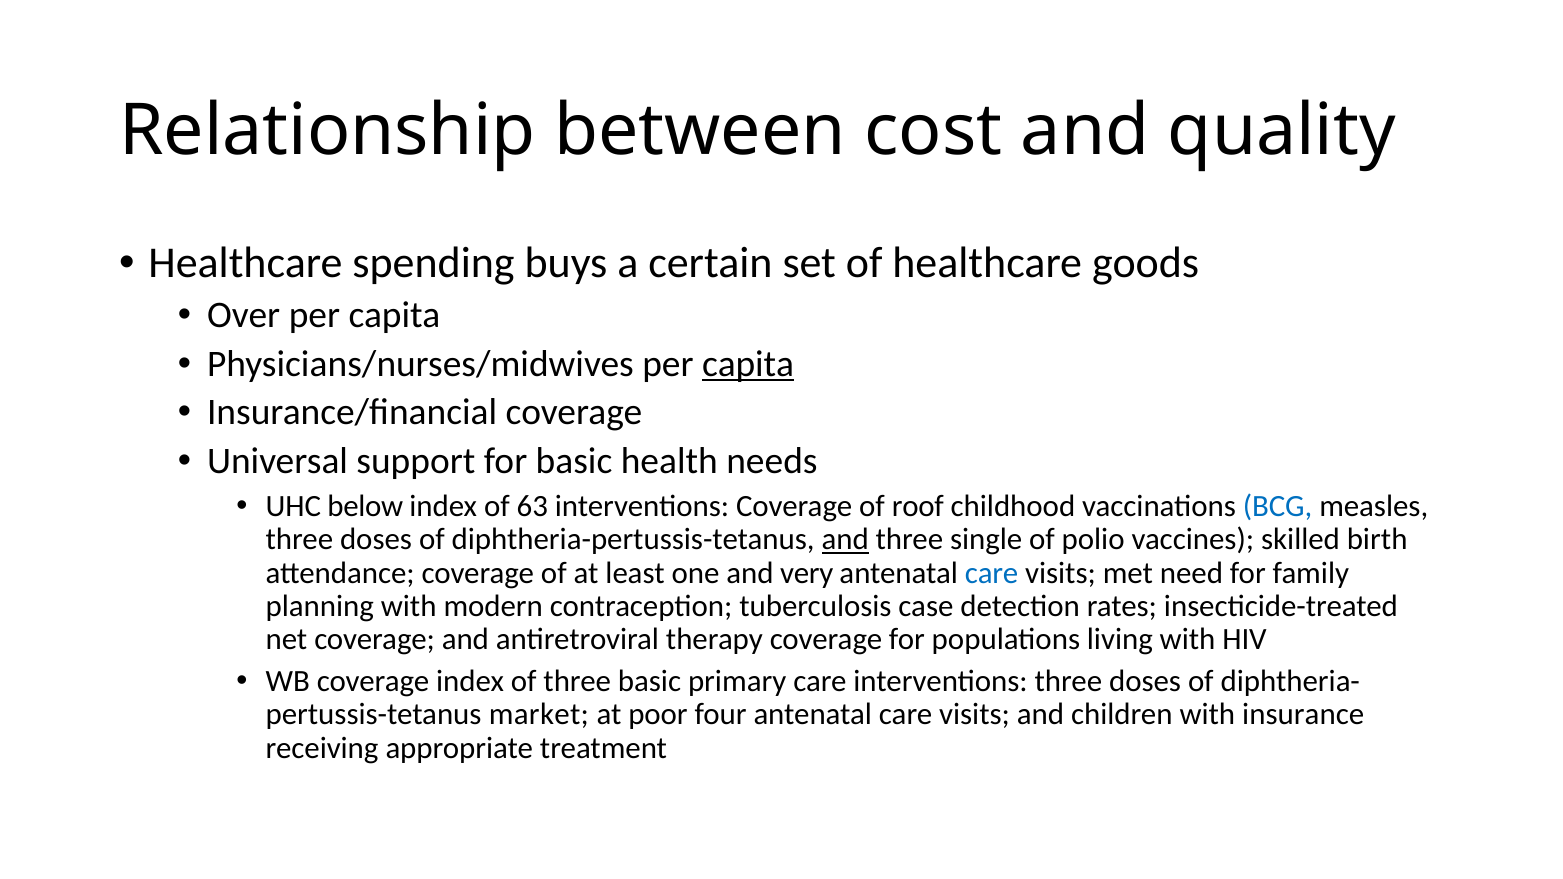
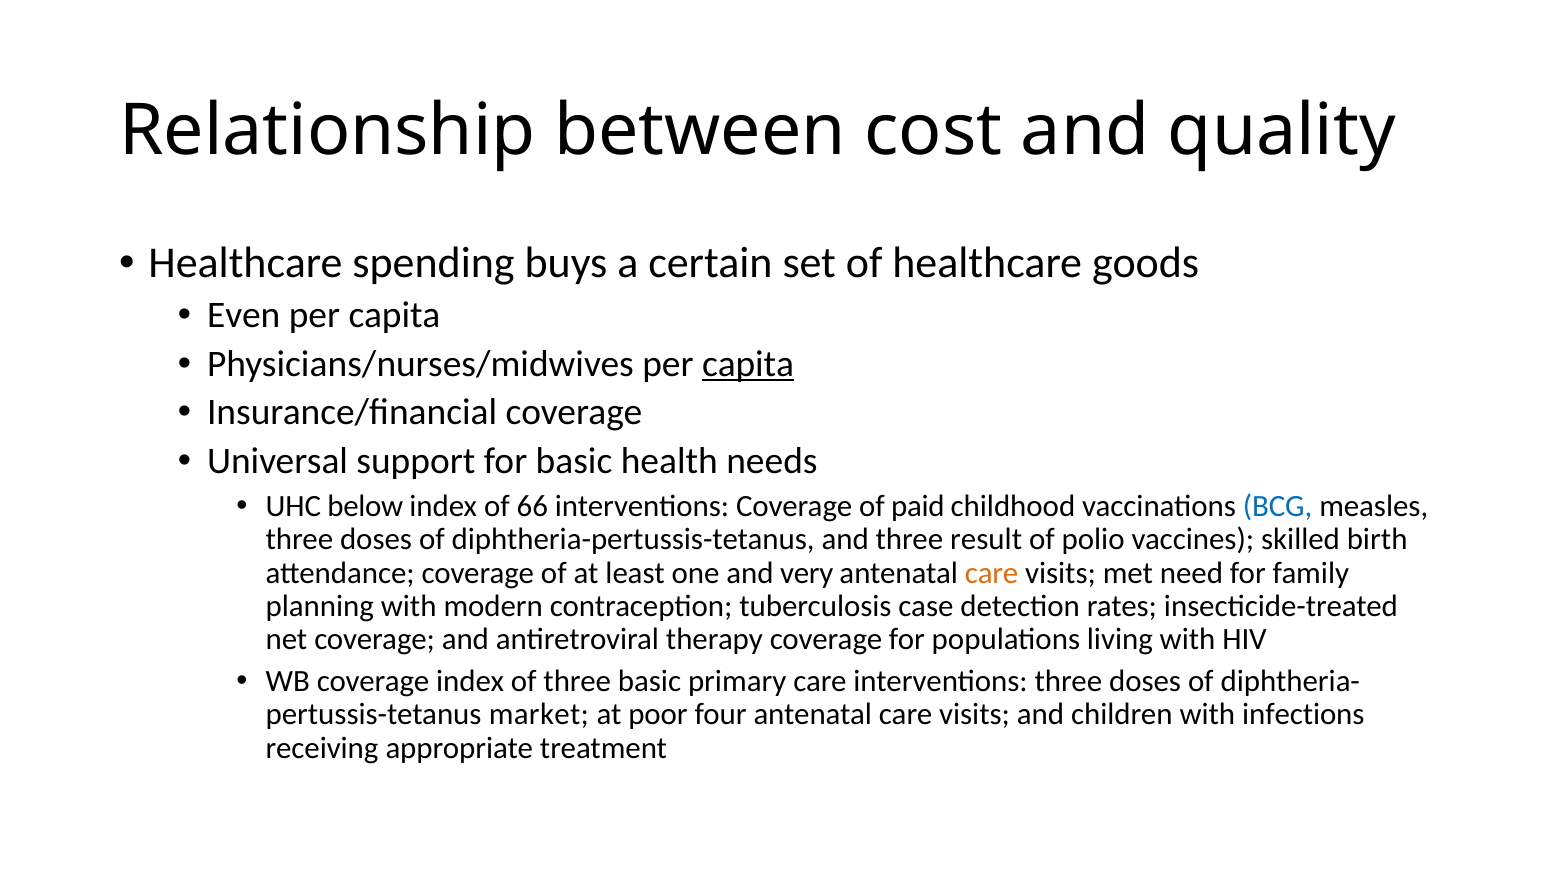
Over: Over -> Even
63: 63 -> 66
roof: roof -> paid
and at (845, 540) underline: present -> none
single: single -> result
care at (992, 573) colour: blue -> orange
insurance: insurance -> infections
